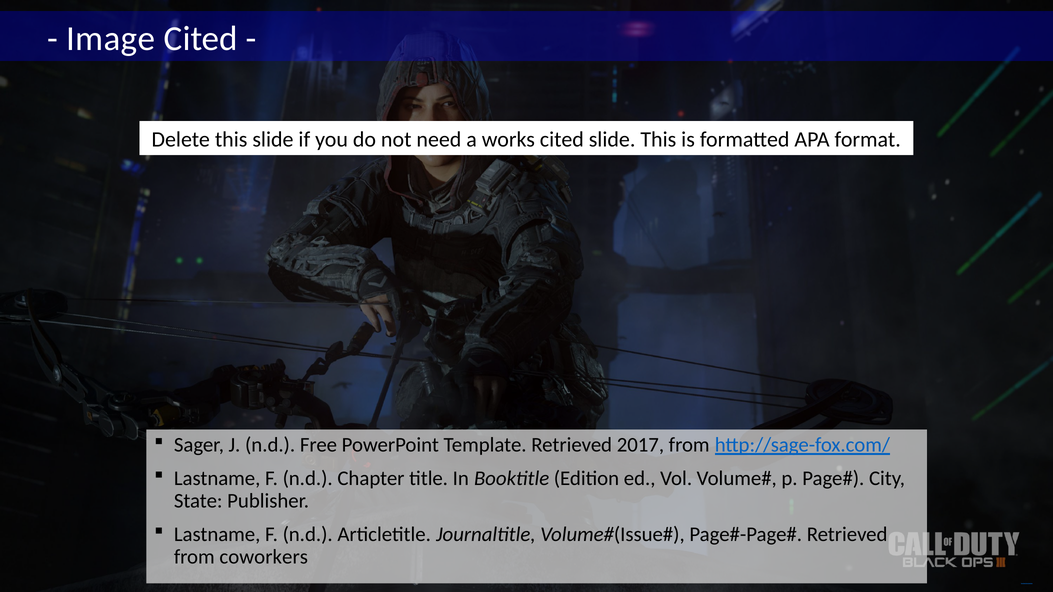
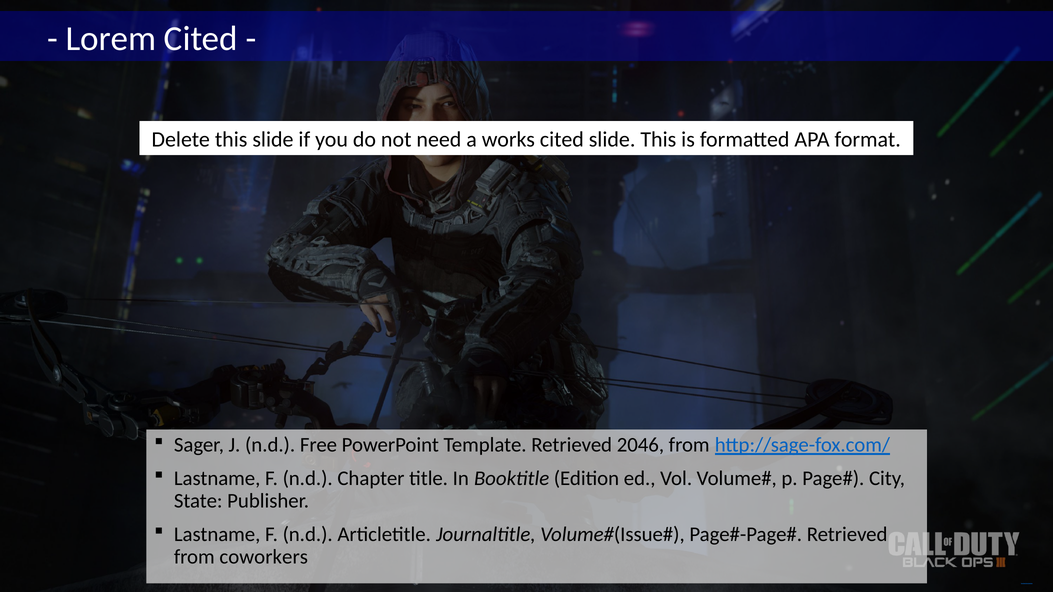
Image: Image -> Lorem
2017: 2017 -> 2046
